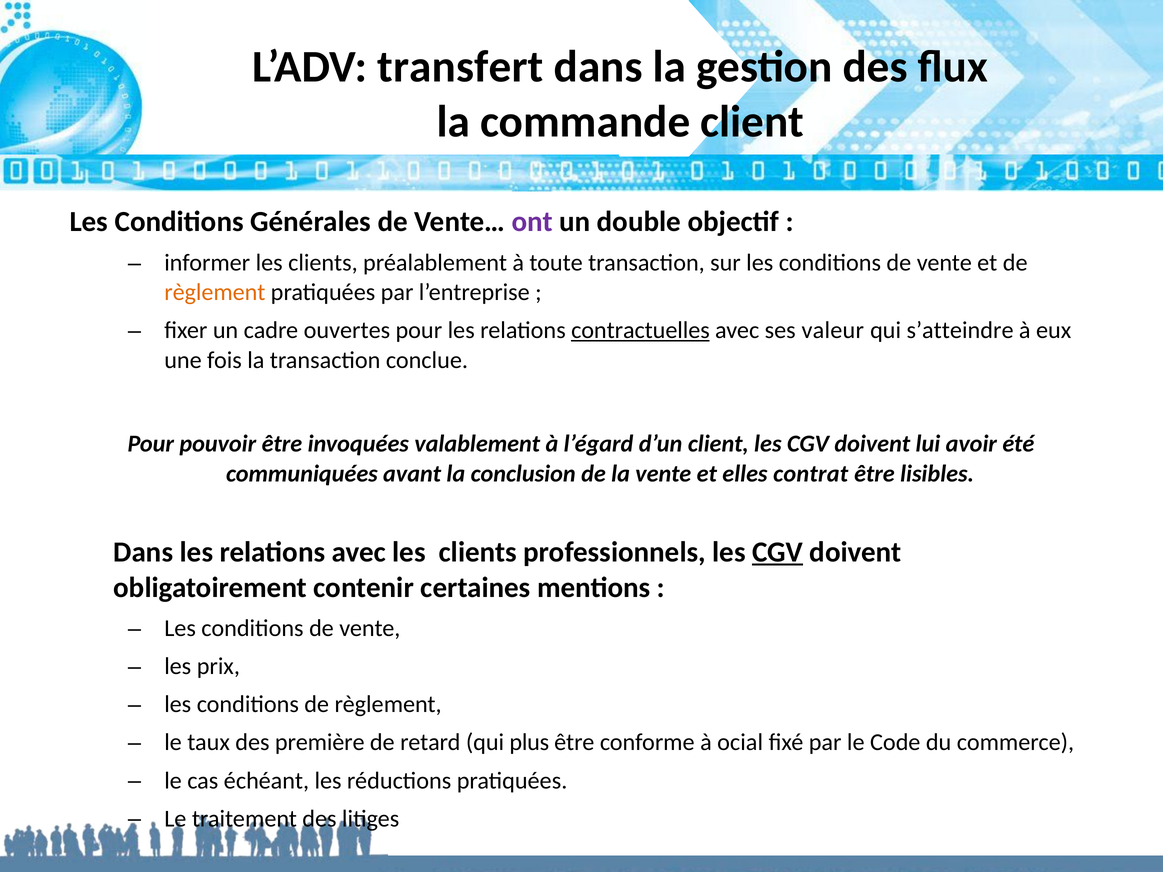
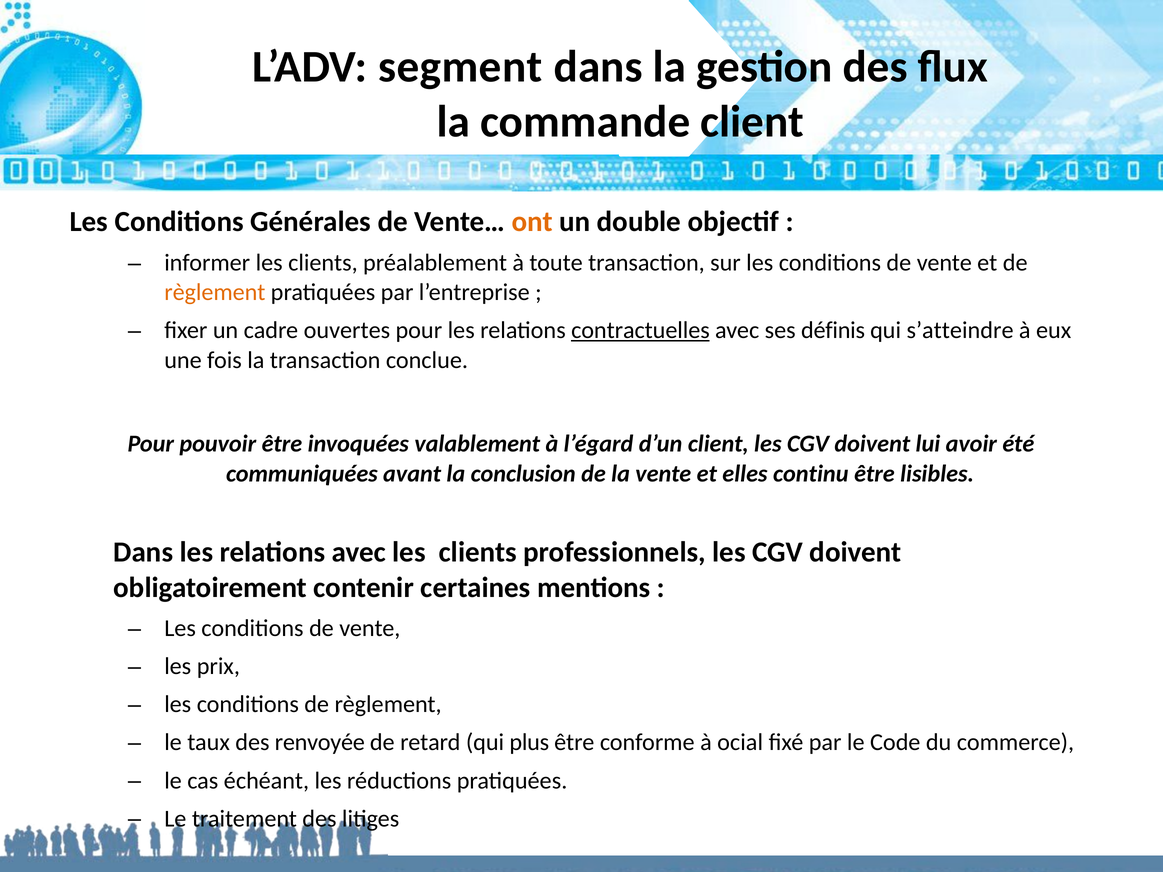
transfert: transfert -> segment
ont colour: purple -> orange
valeur: valeur -> définis
contrat: contrat -> continu
CGV at (777, 552) underline: present -> none
première: première -> renvoyée
